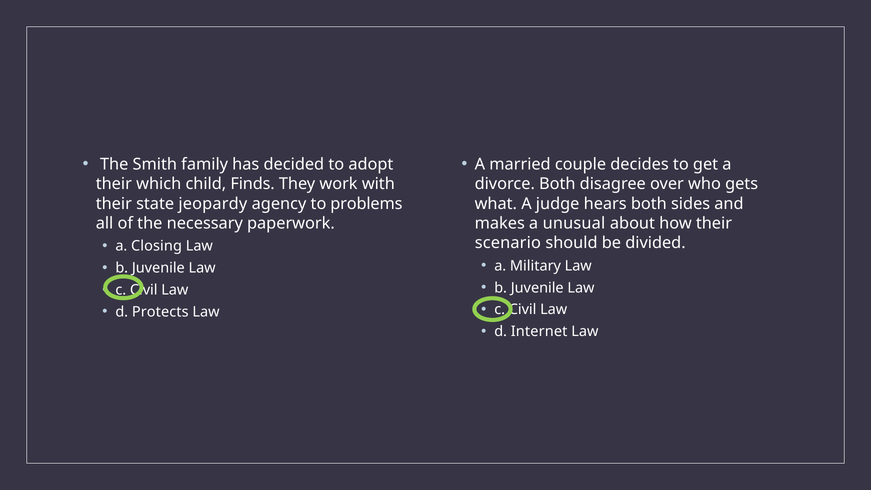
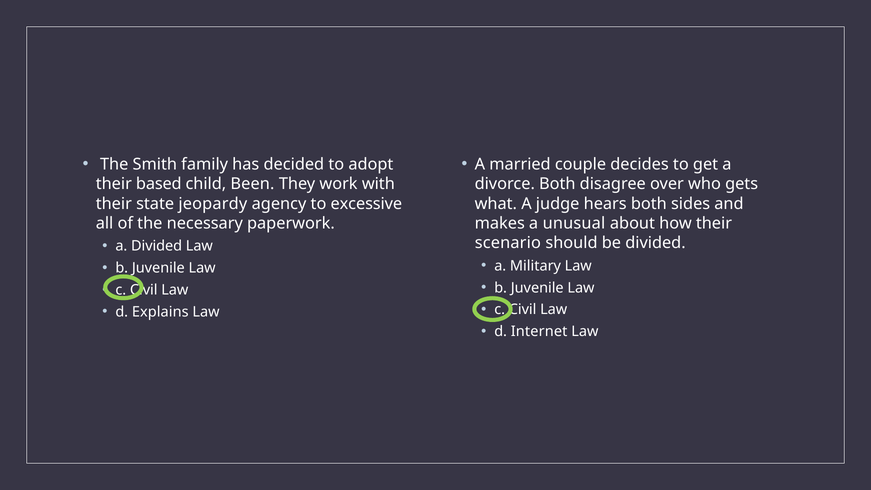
which: which -> based
Finds: Finds -> Been
problems: problems -> excessive
a Closing: Closing -> Divided
Protects: Protects -> Explains
